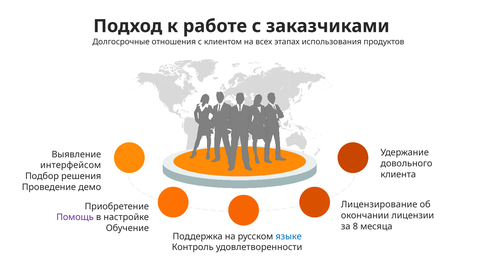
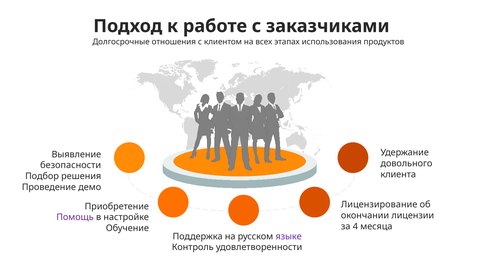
интерфейсом: интерфейсом -> безопасности
8: 8 -> 4
языке colour: blue -> purple
